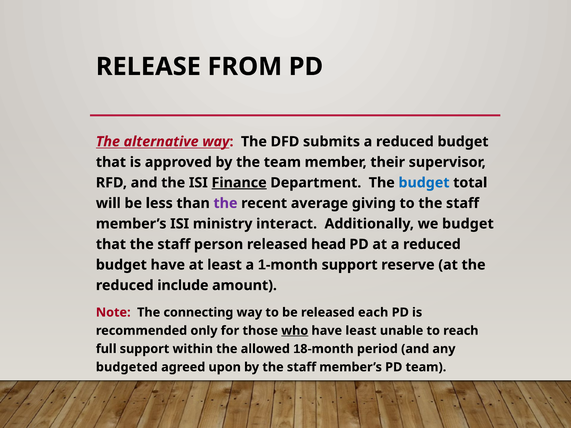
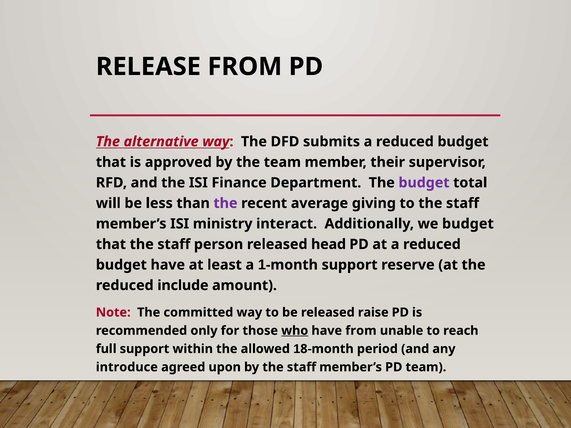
Finance underline: present -> none
budget at (424, 183) colour: blue -> purple
connecting: connecting -> committed
each: each -> raise
have least: least -> from
budgeted: budgeted -> introduce
